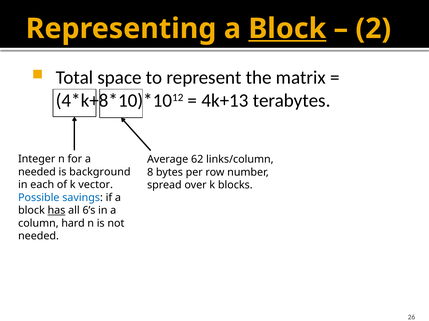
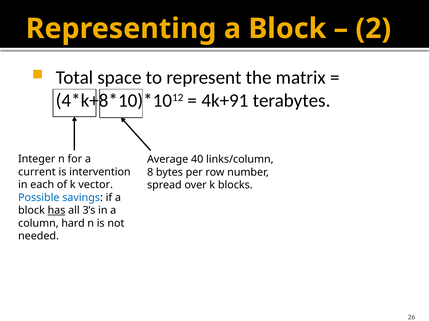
Block at (287, 29) underline: present -> none
4k+13: 4k+13 -> 4k+91
62: 62 -> 40
needed at (37, 172): needed -> current
background: background -> intervention
6’s: 6’s -> 3’s
